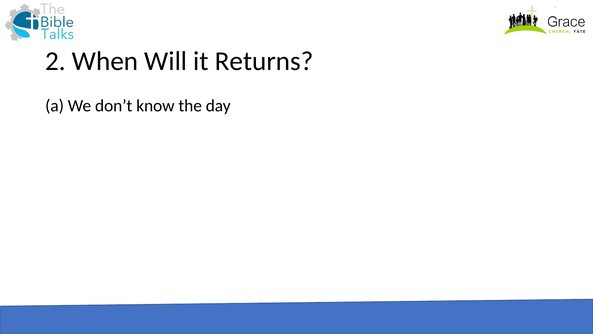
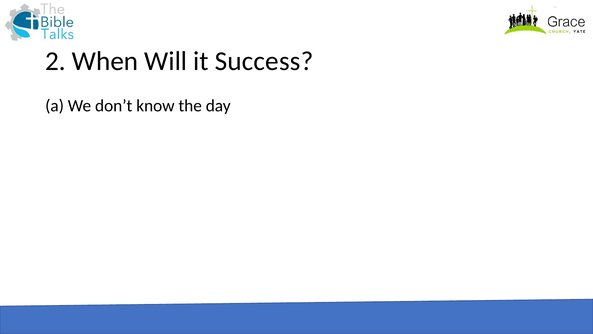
Returns: Returns -> Success
